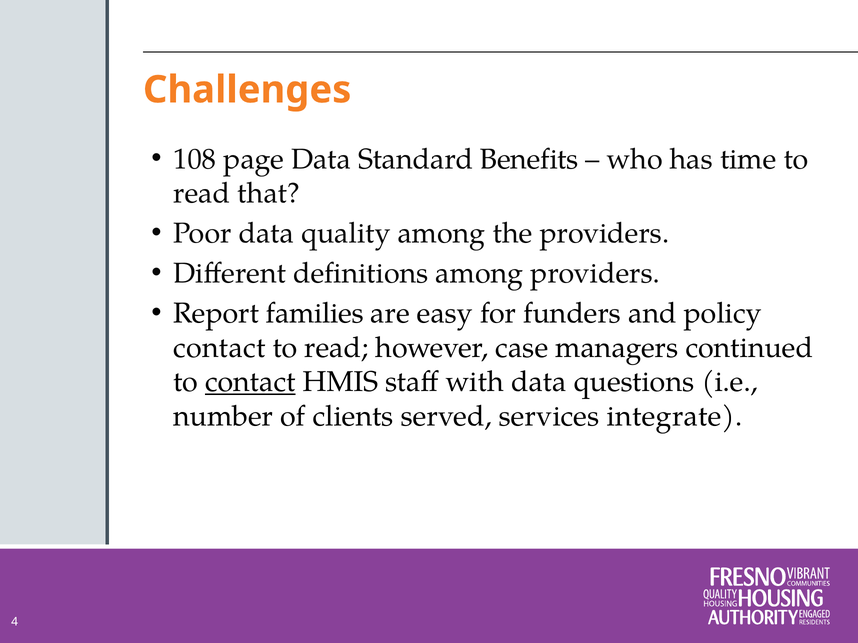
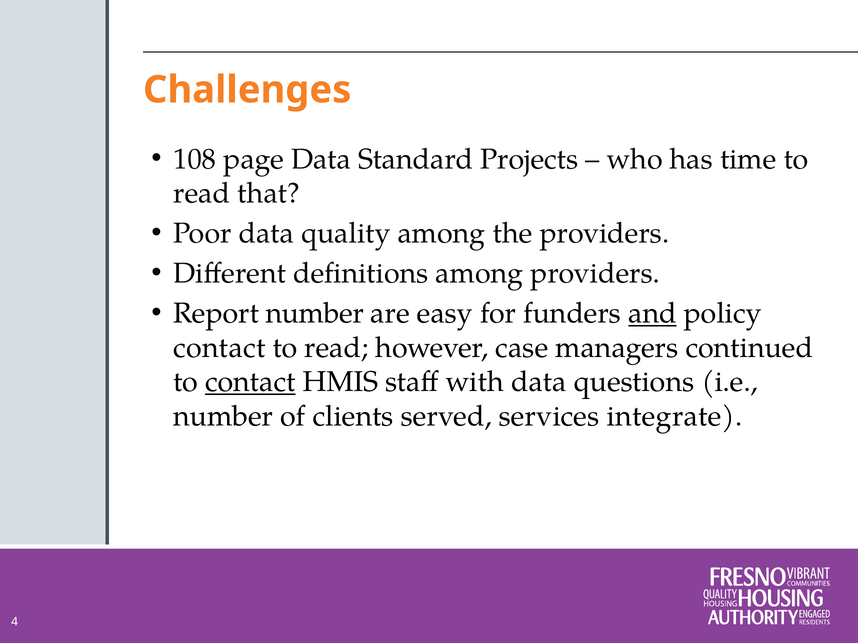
Benefits: Benefits -> Projects
Report families: families -> number
and underline: none -> present
